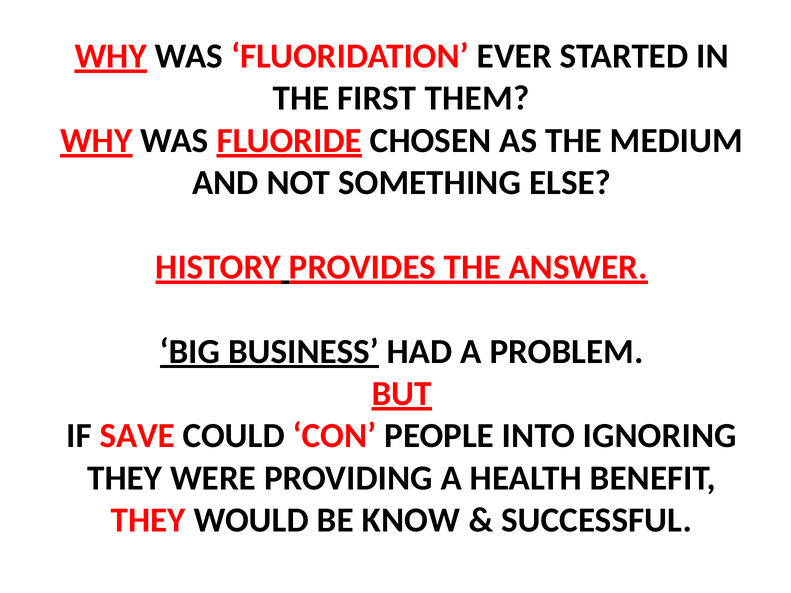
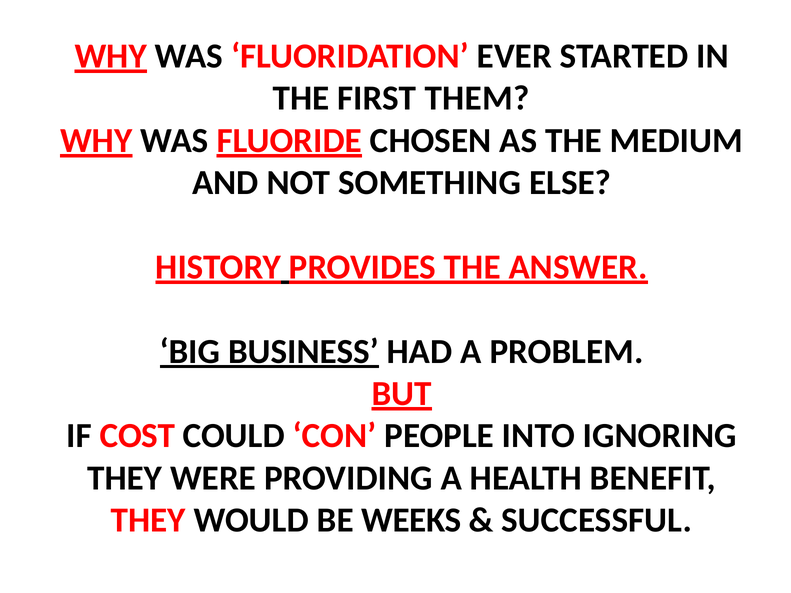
SAVE: SAVE -> COST
KNOW: KNOW -> WEEKS
